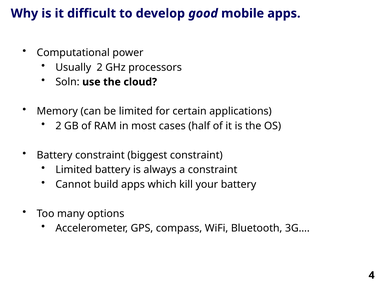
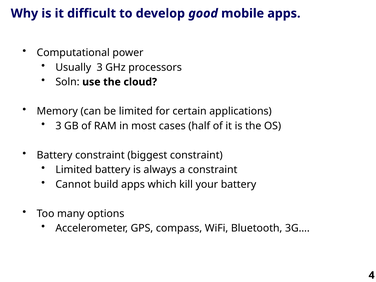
Usually 2: 2 -> 3
2 at (58, 126): 2 -> 3
